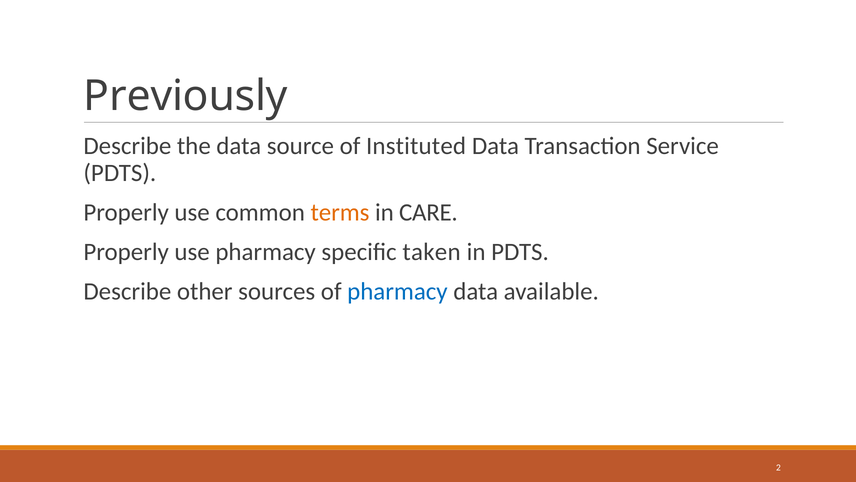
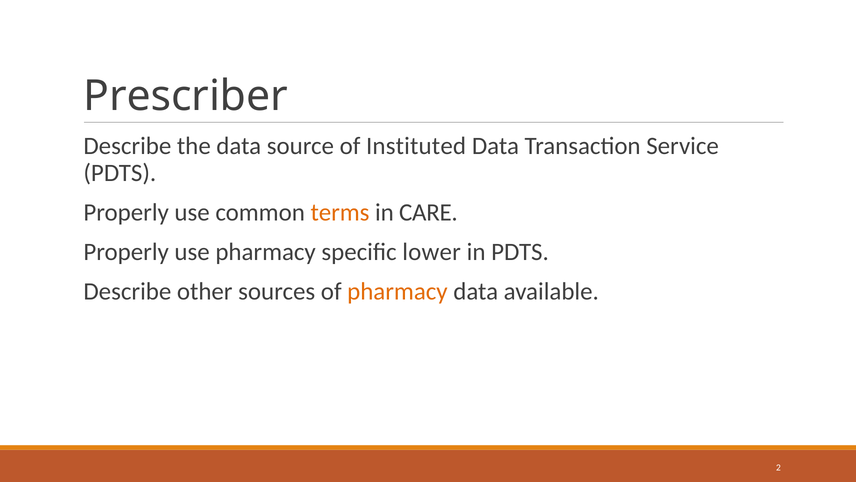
Previously: Previously -> Prescriber
taken: taken -> lower
pharmacy at (397, 291) colour: blue -> orange
